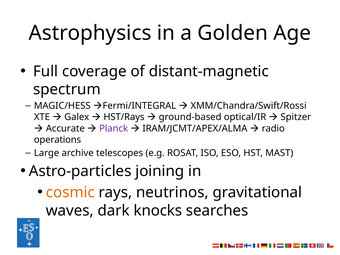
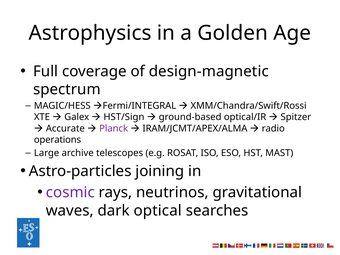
distant-magnetic: distant-magnetic -> design-magnetic
HST/Rays: HST/Rays -> HST/Sign
cosmic colour: orange -> purple
knocks: knocks -> optical
